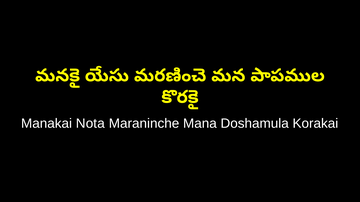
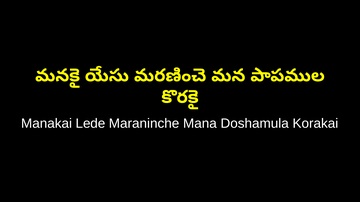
Nota: Nota -> Lede
